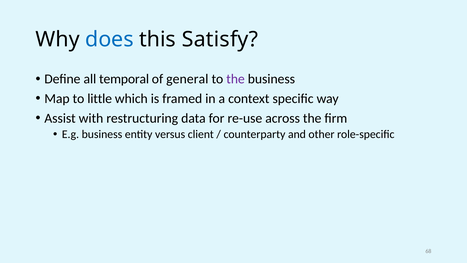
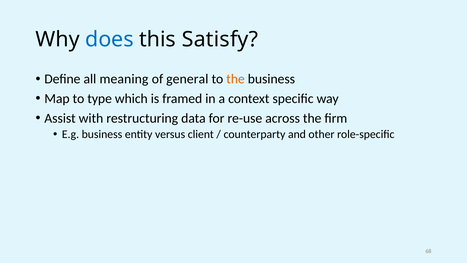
temporal: temporal -> meaning
the at (236, 79) colour: purple -> orange
little: little -> type
